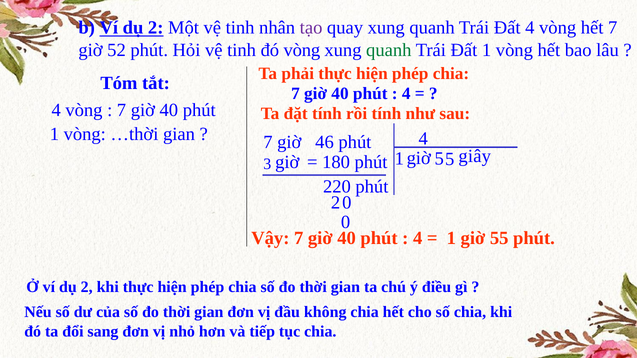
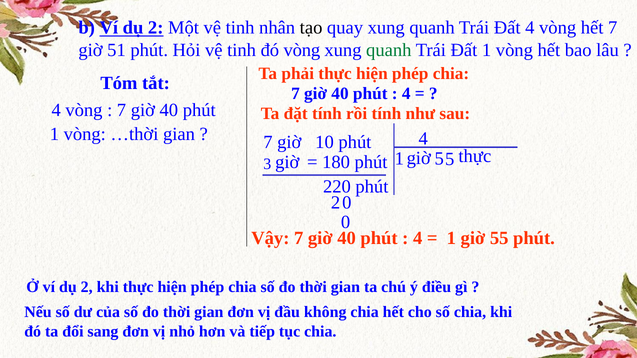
tạo colour: purple -> black
52: 52 -> 51
46: 46 -> 10
5 giây: giây -> thực
